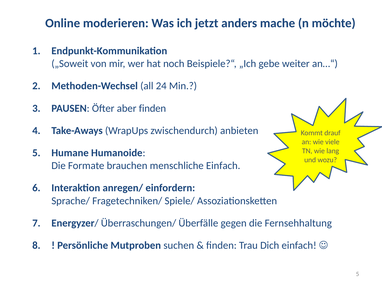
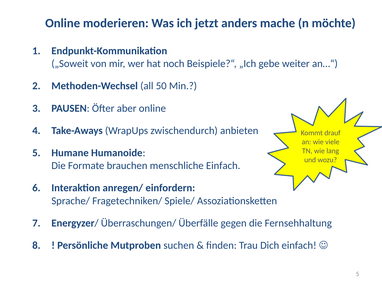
24: 24 -> 50
aber finden: finden -> online
